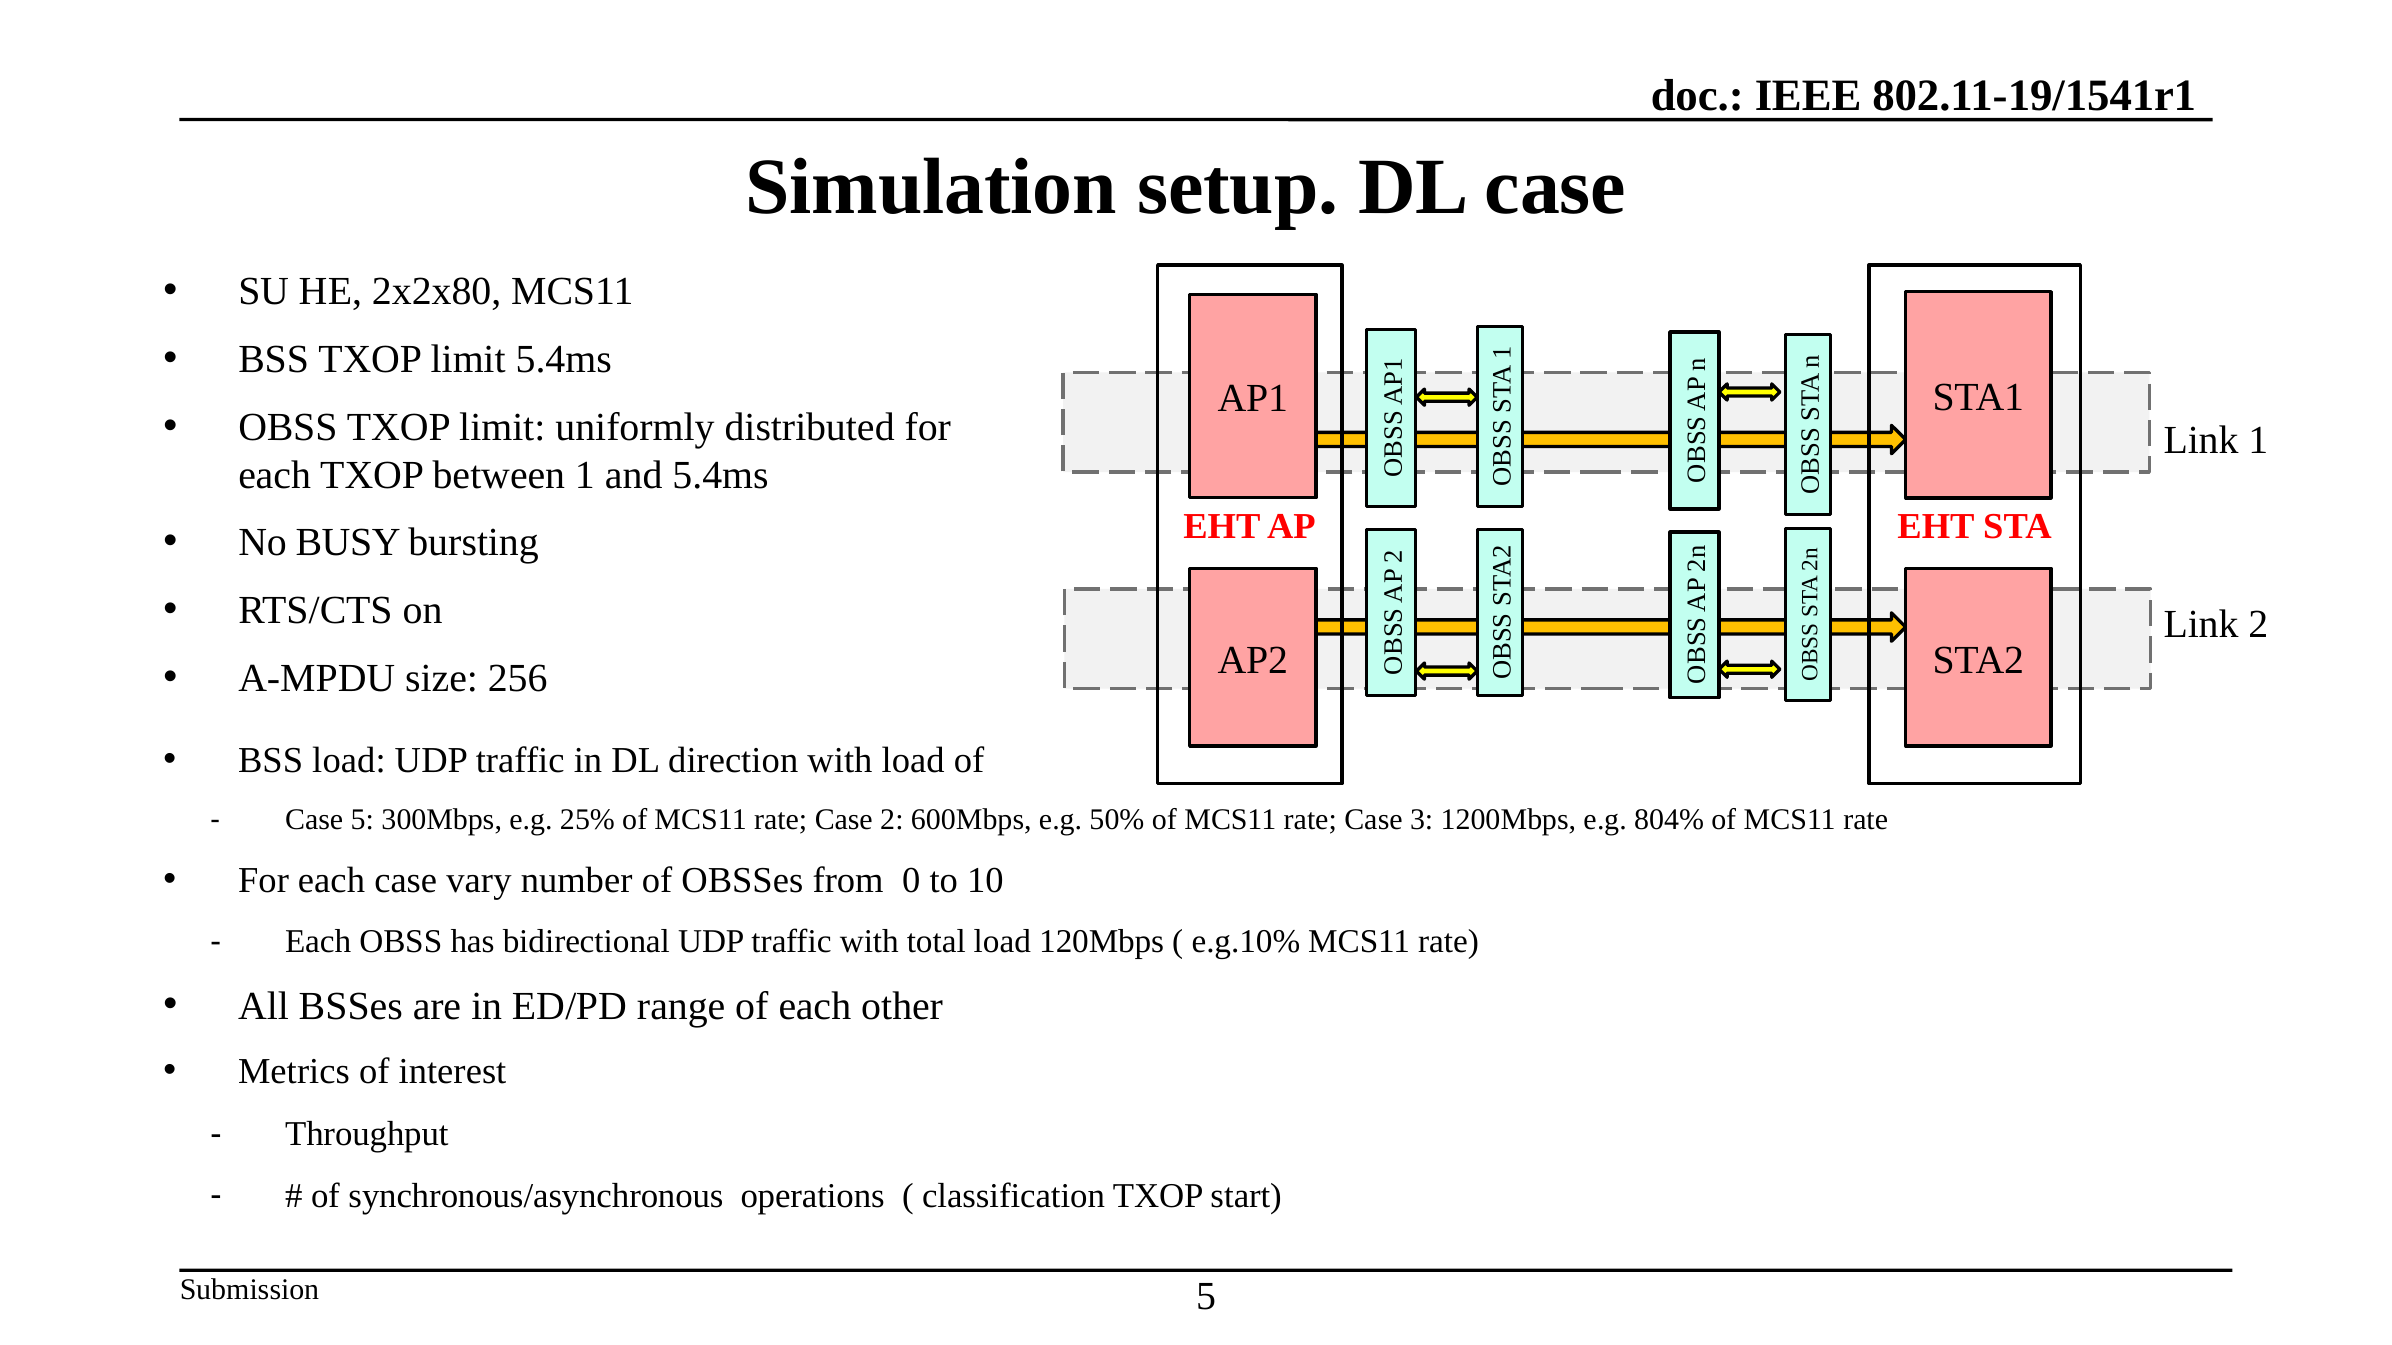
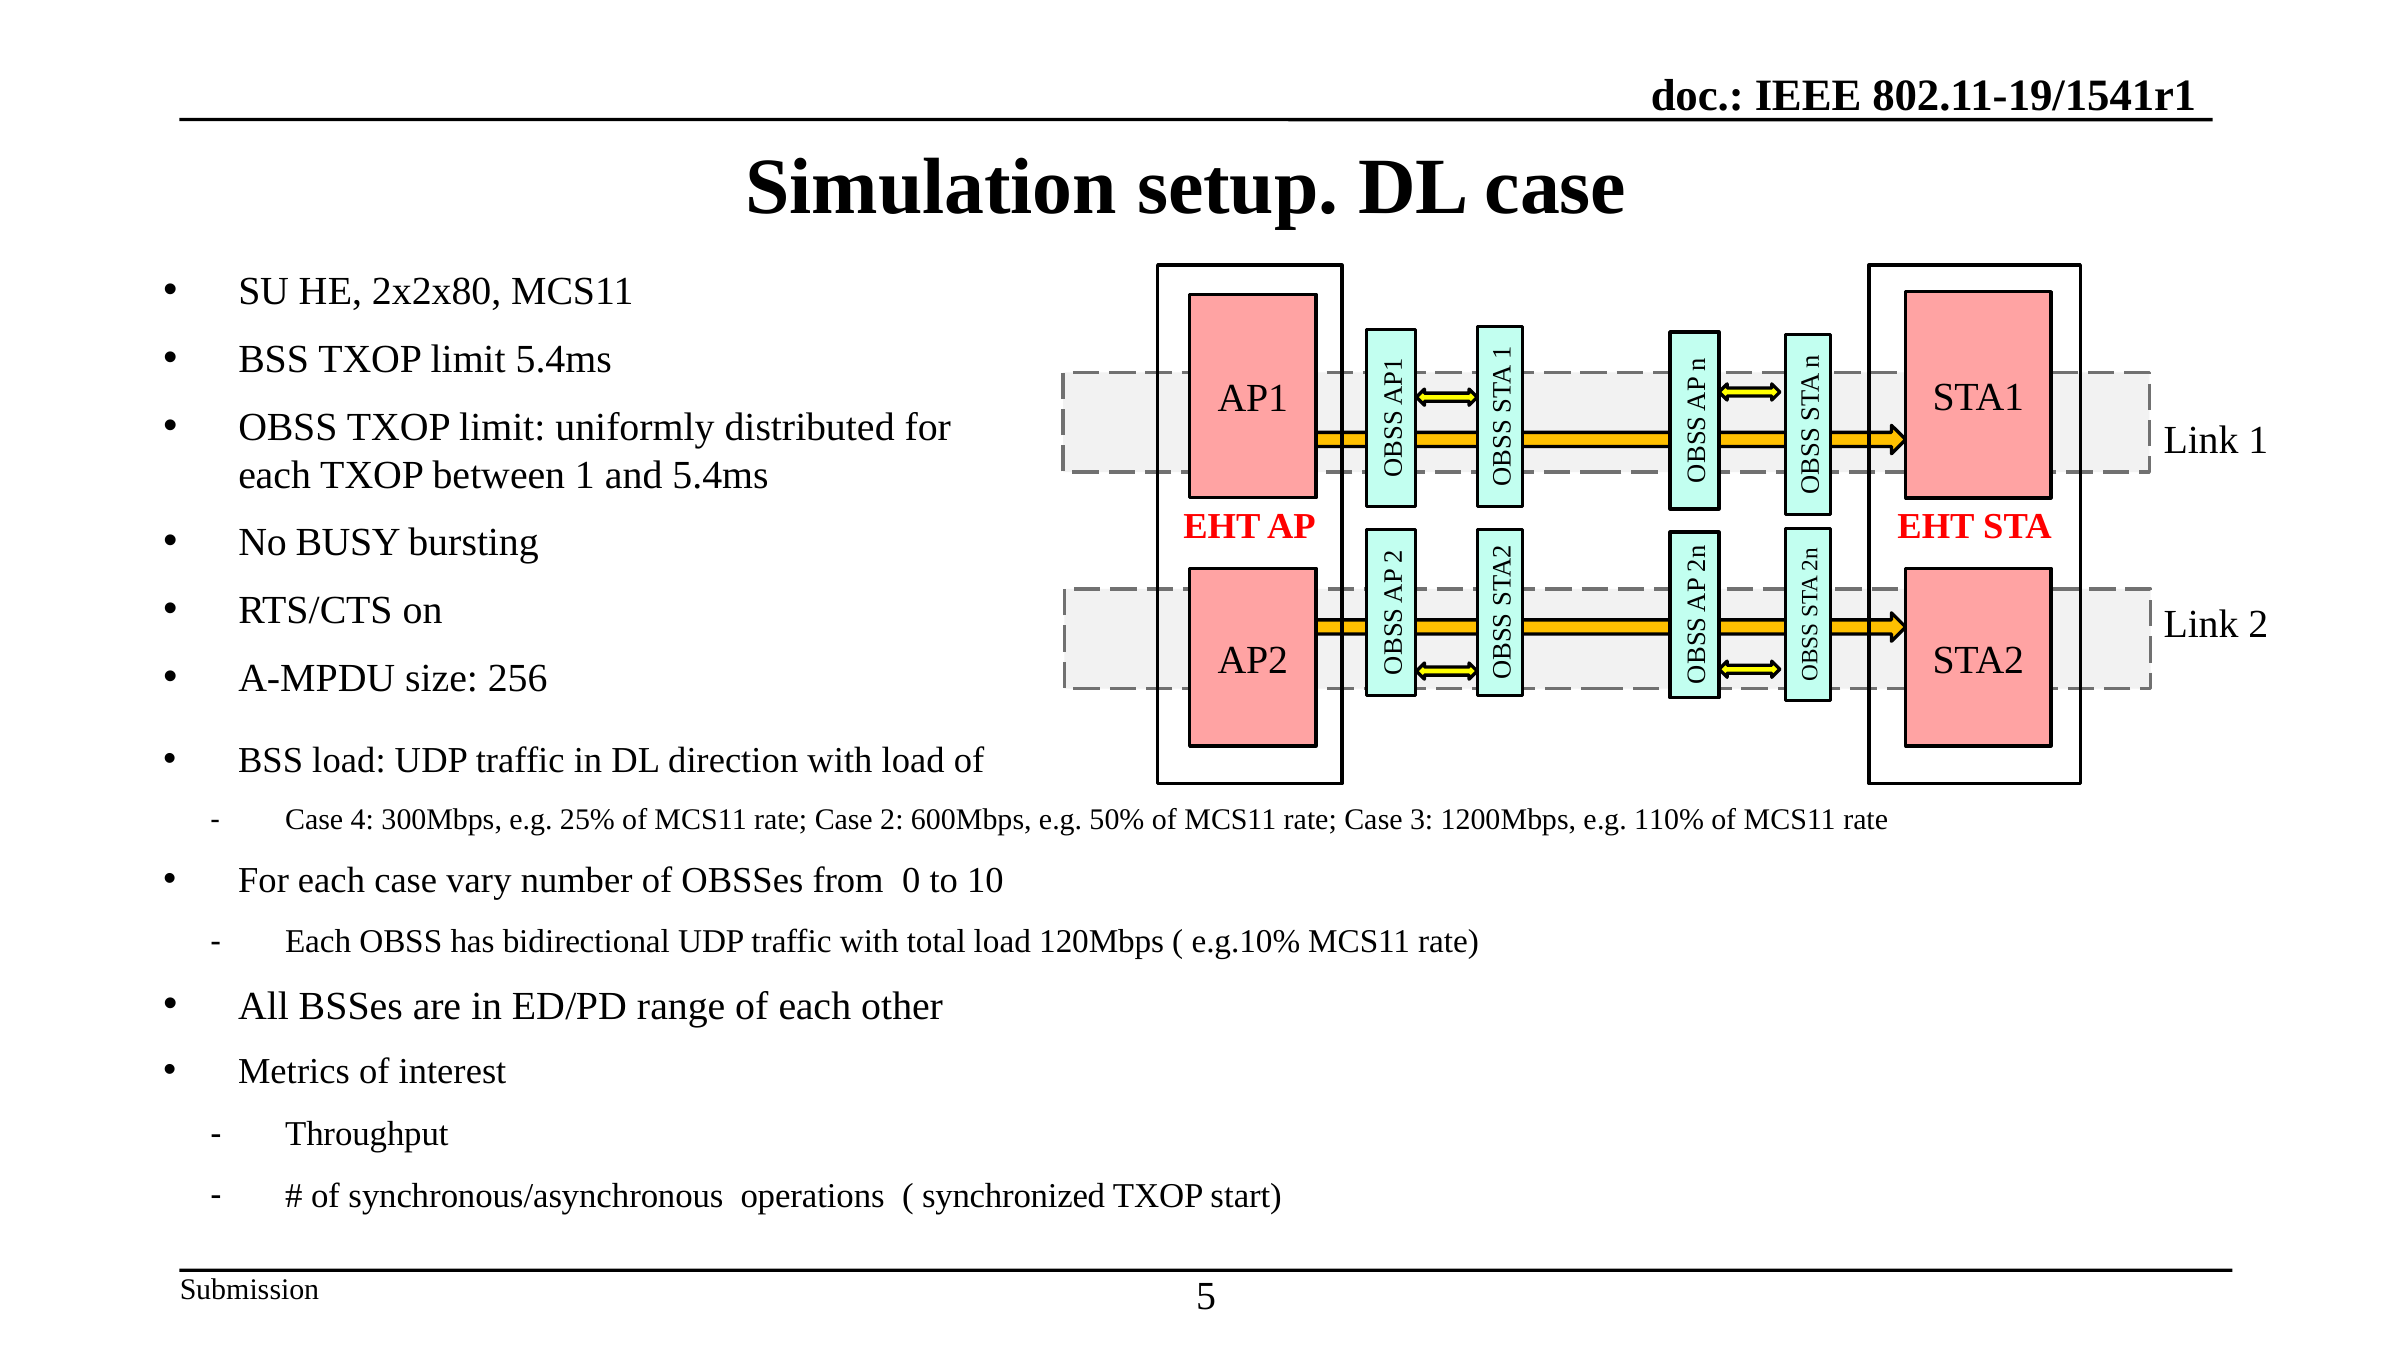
5 at (362, 820): 5 -> 4
804%: 804% -> 110%
classification: classification -> synchronized
